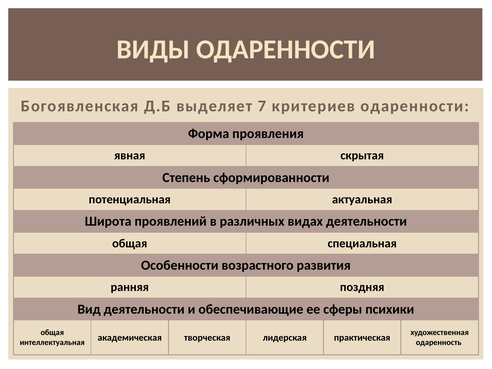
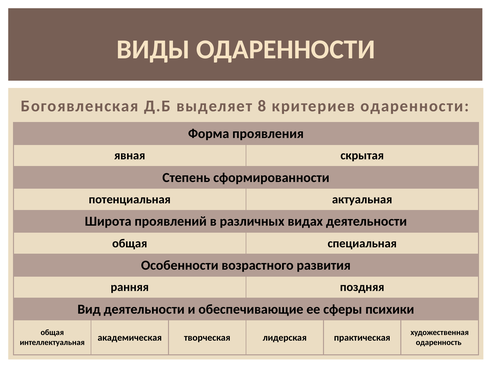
7: 7 -> 8
